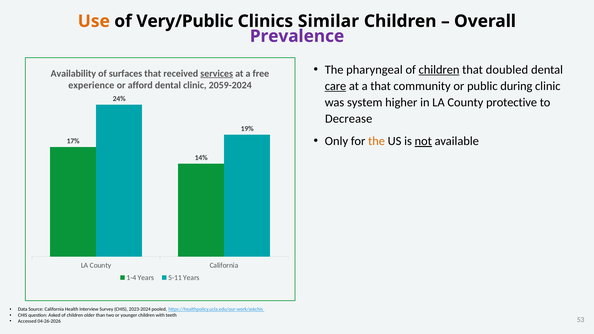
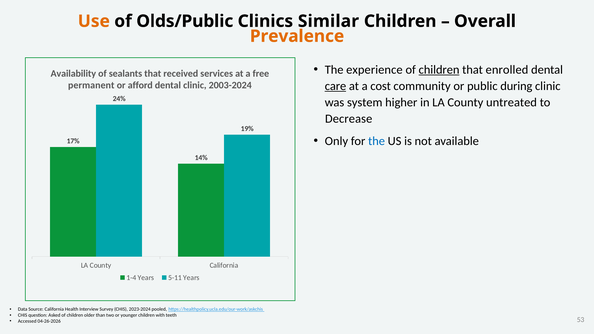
Very/Public: Very/Public -> Olds/Public
Prevalence colour: purple -> orange
pharyngeal: pharyngeal -> experience
doubled: doubled -> enrolled
surfaces: surfaces -> sealants
services underline: present -> none
a that: that -> cost
experience: experience -> permanent
2059-2024: 2059-2024 -> 2003-2024
protective: protective -> untreated
the at (377, 141) colour: orange -> blue
not underline: present -> none
